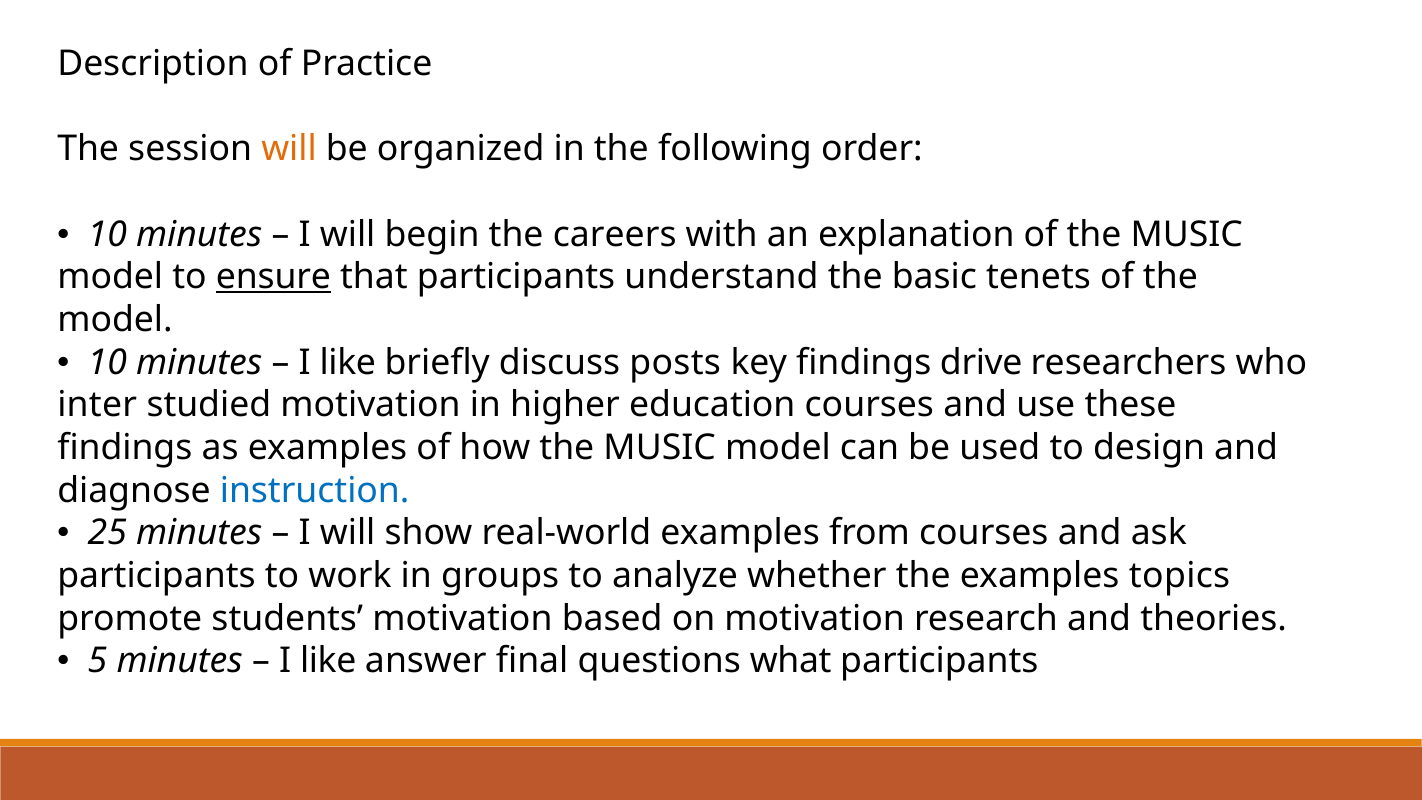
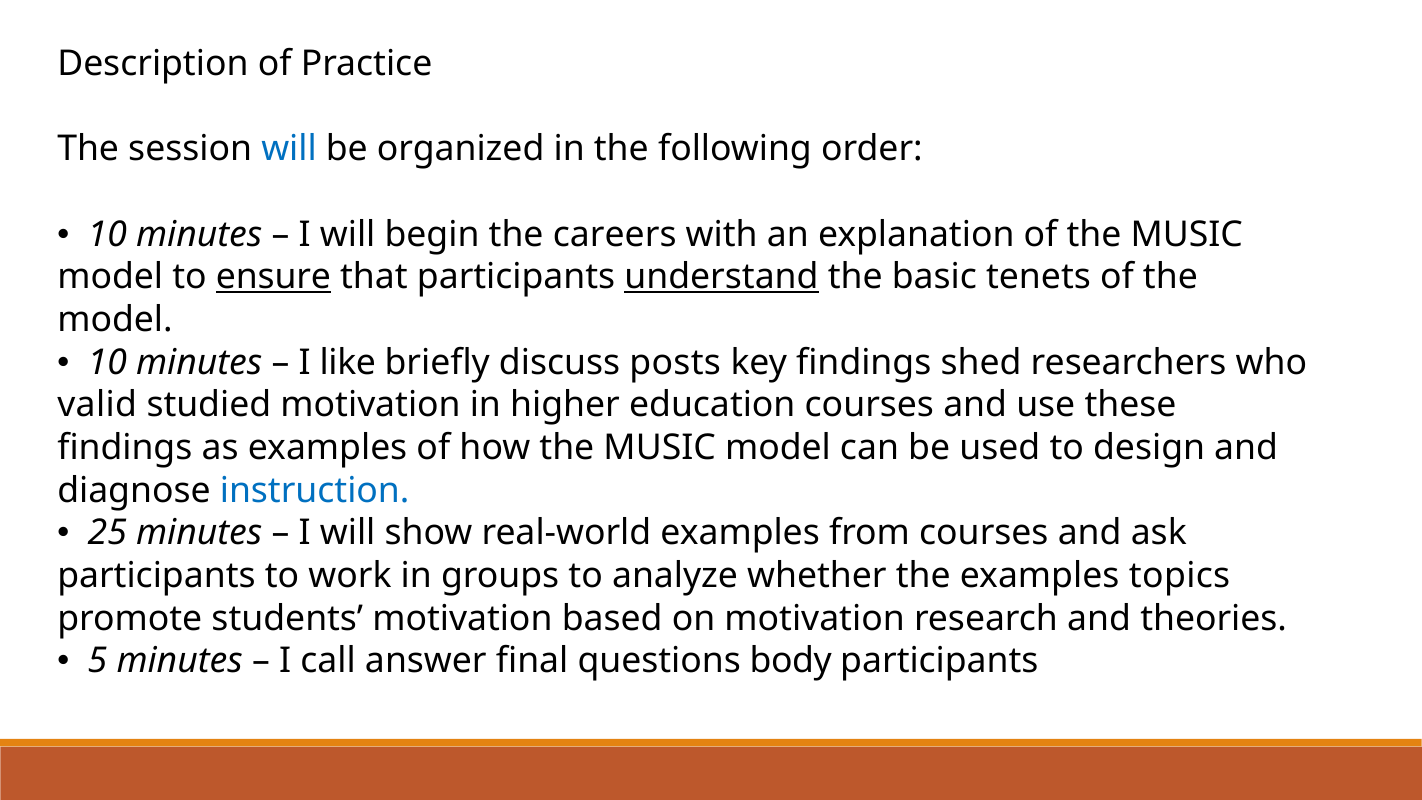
will at (289, 149) colour: orange -> blue
understand underline: none -> present
drive: drive -> shed
inter: inter -> valid
like at (328, 661): like -> call
what: what -> body
